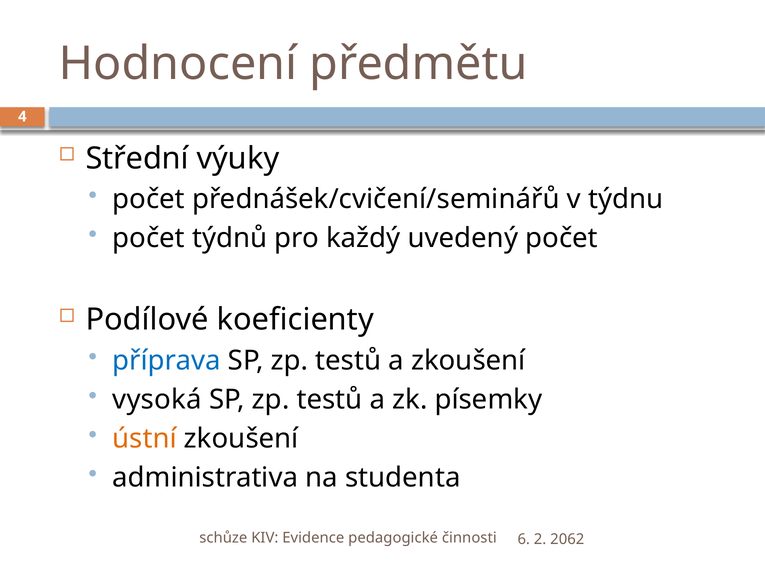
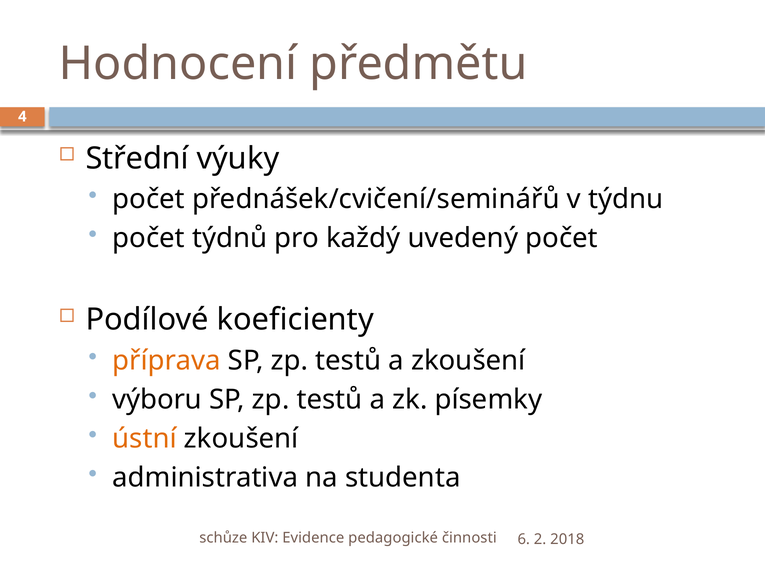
příprava colour: blue -> orange
vysoká: vysoká -> výboru
2062: 2062 -> 2018
